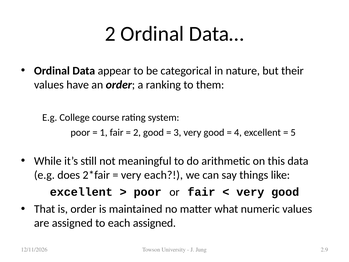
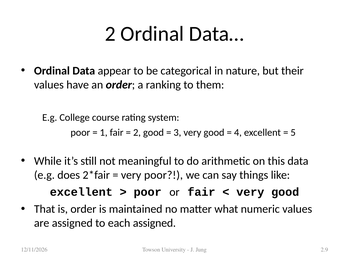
very each: each -> poor
